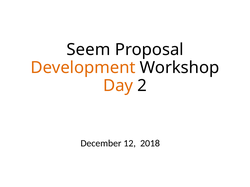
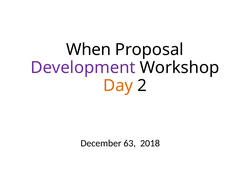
Seem: Seem -> When
Development colour: orange -> purple
12: 12 -> 63
